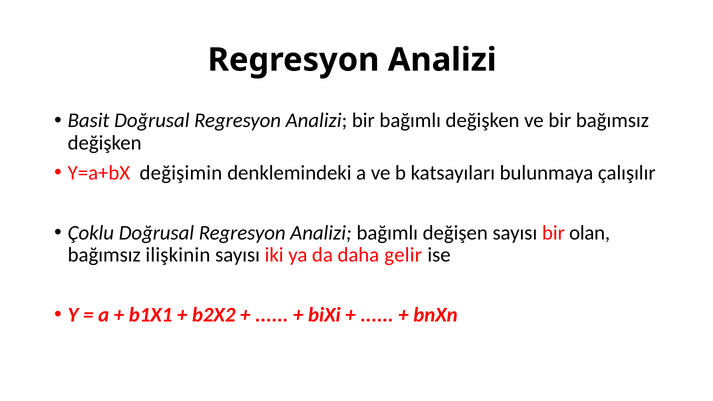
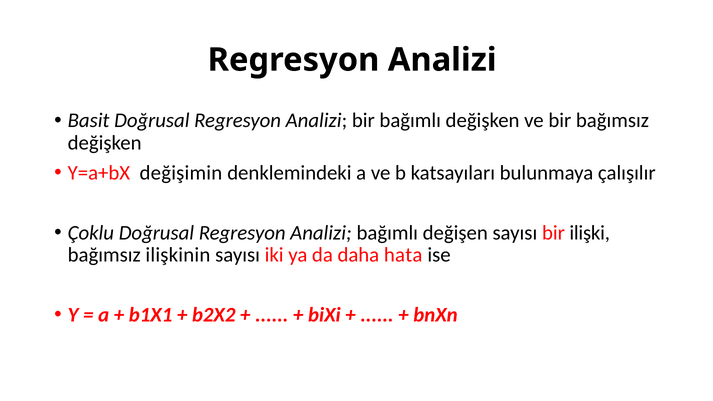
olan: olan -> ilişki
gelir: gelir -> hata
